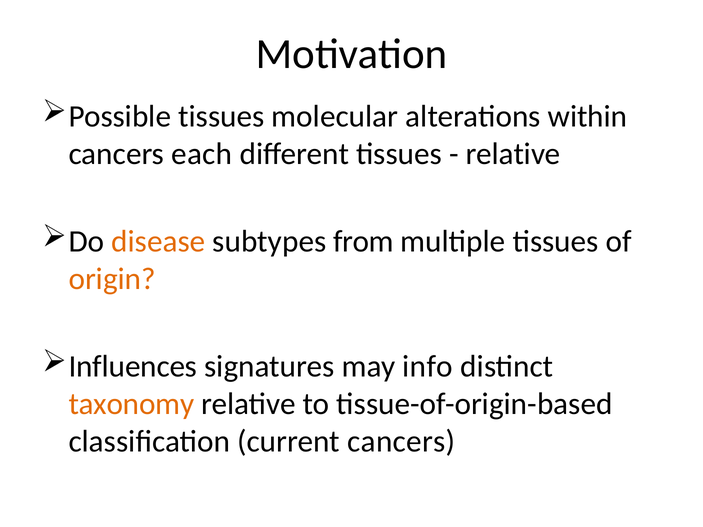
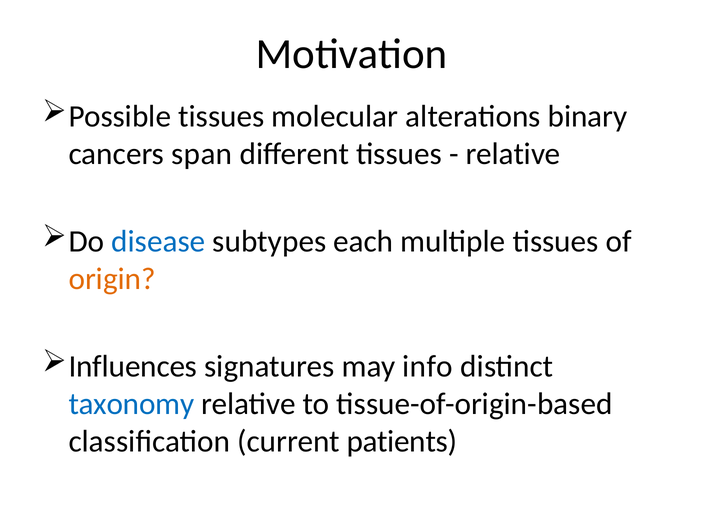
within: within -> binary
each: each -> span
disease colour: orange -> blue
from: from -> each
taxonomy colour: orange -> blue
current cancers: cancers -> patients
